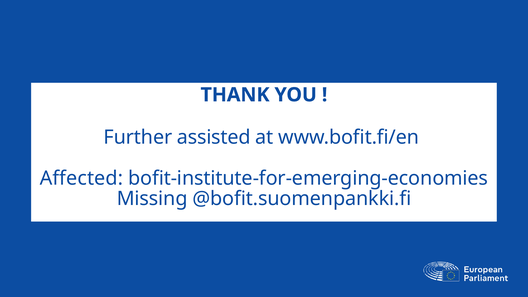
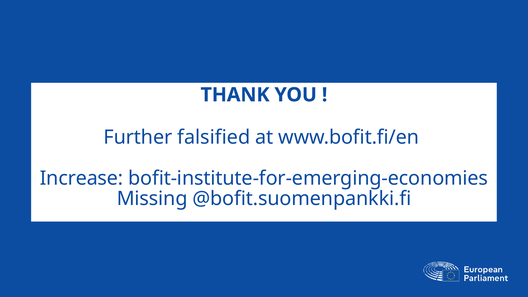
assisted: assisted -> falsified
Affected: Affected -> Increase
